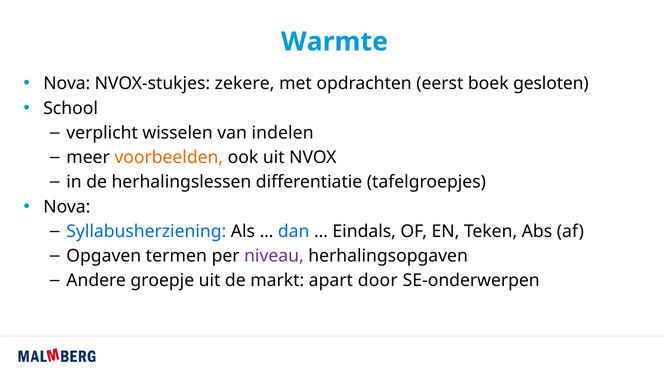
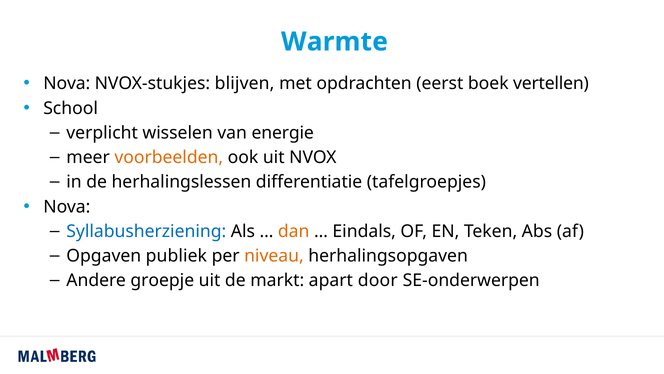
zekere: zekere -> blijven
gesloten: gesloten -> vertellen
indelen: indelen -> energie
dan colour: blue -> orange
termen: termen -> publiek
niveau colour: purple -> orange
